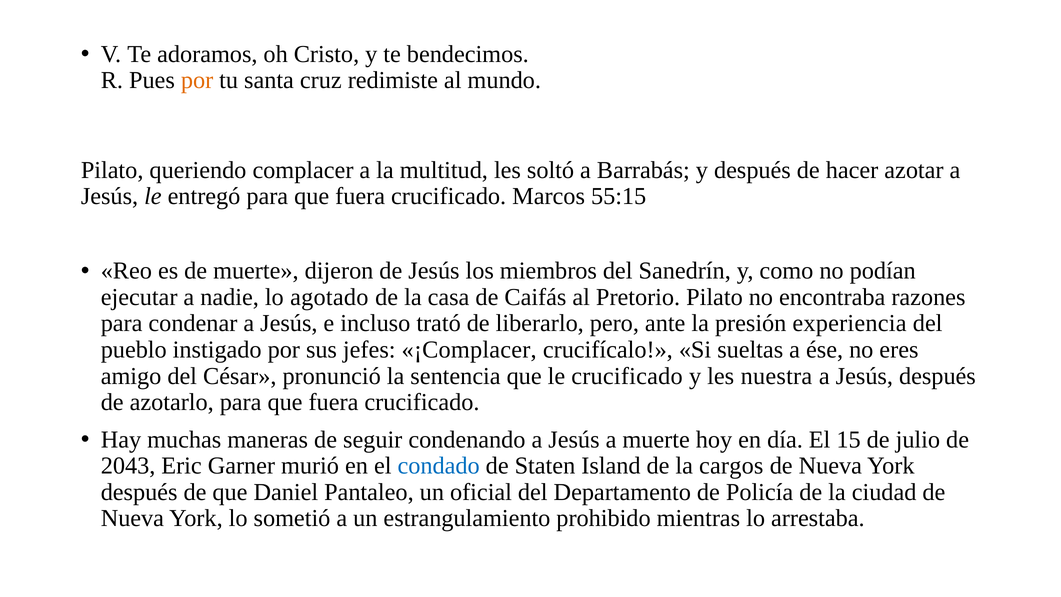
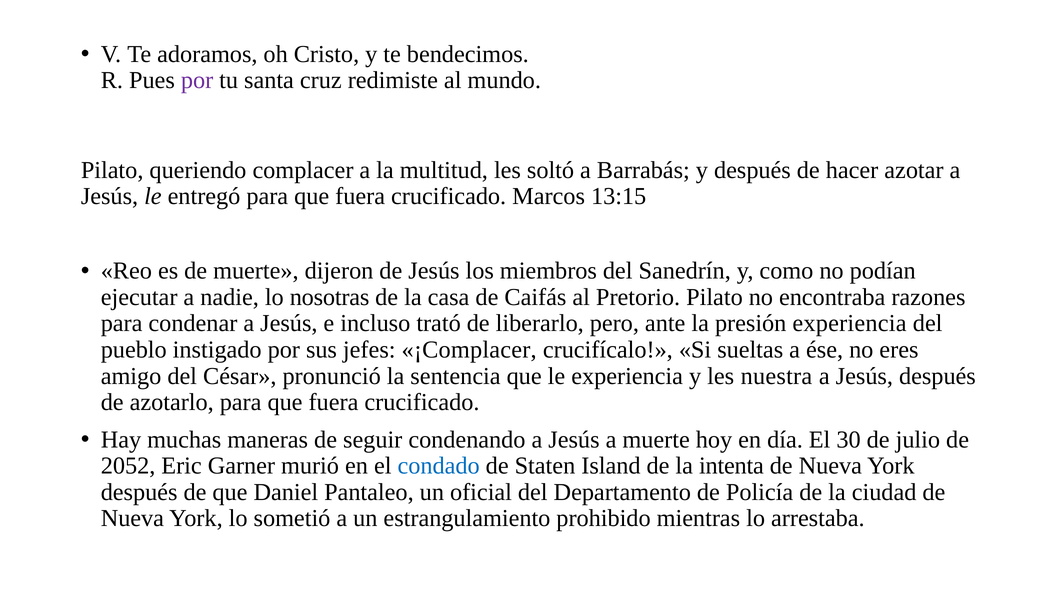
por at (197, 80) colour: orange -> purple
55:15: 55:15 -> 13:15
agotado: agotado -> nosotras
le crucificado: crucificado -> experiencia
15: 15 -> 30
2043: 2043 -> 2052
cargos: cargos -> intenta
